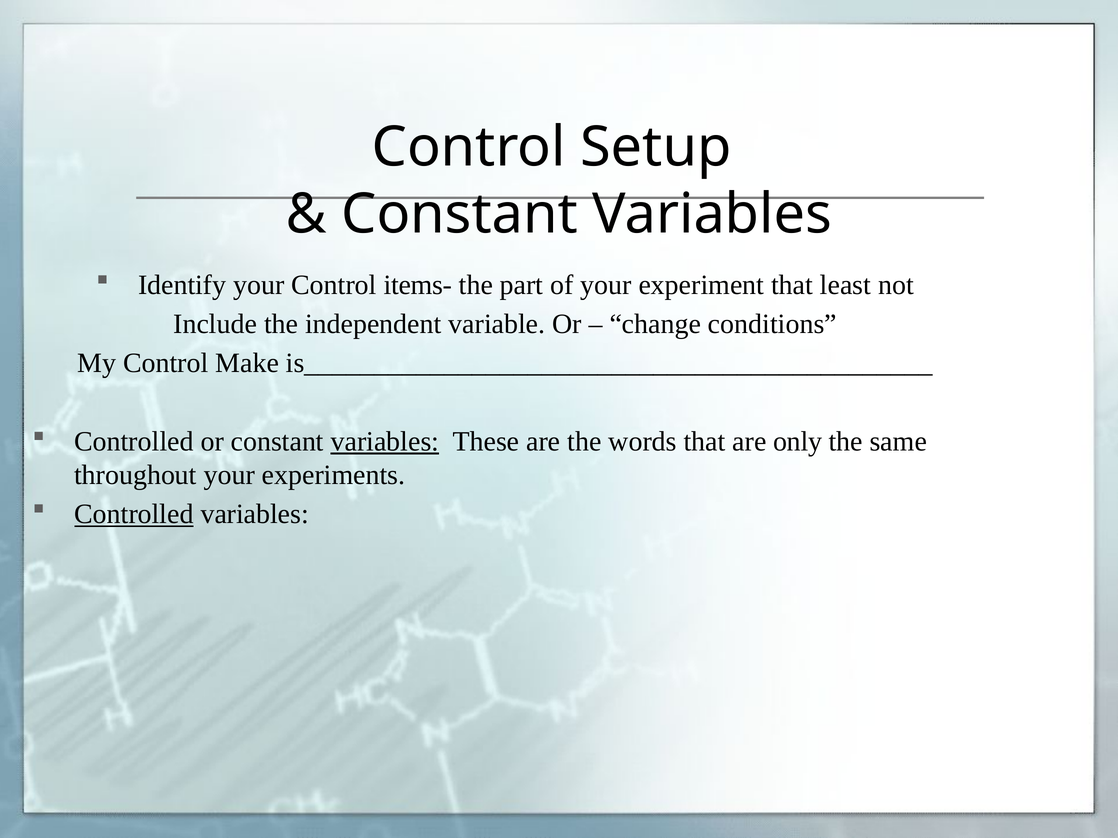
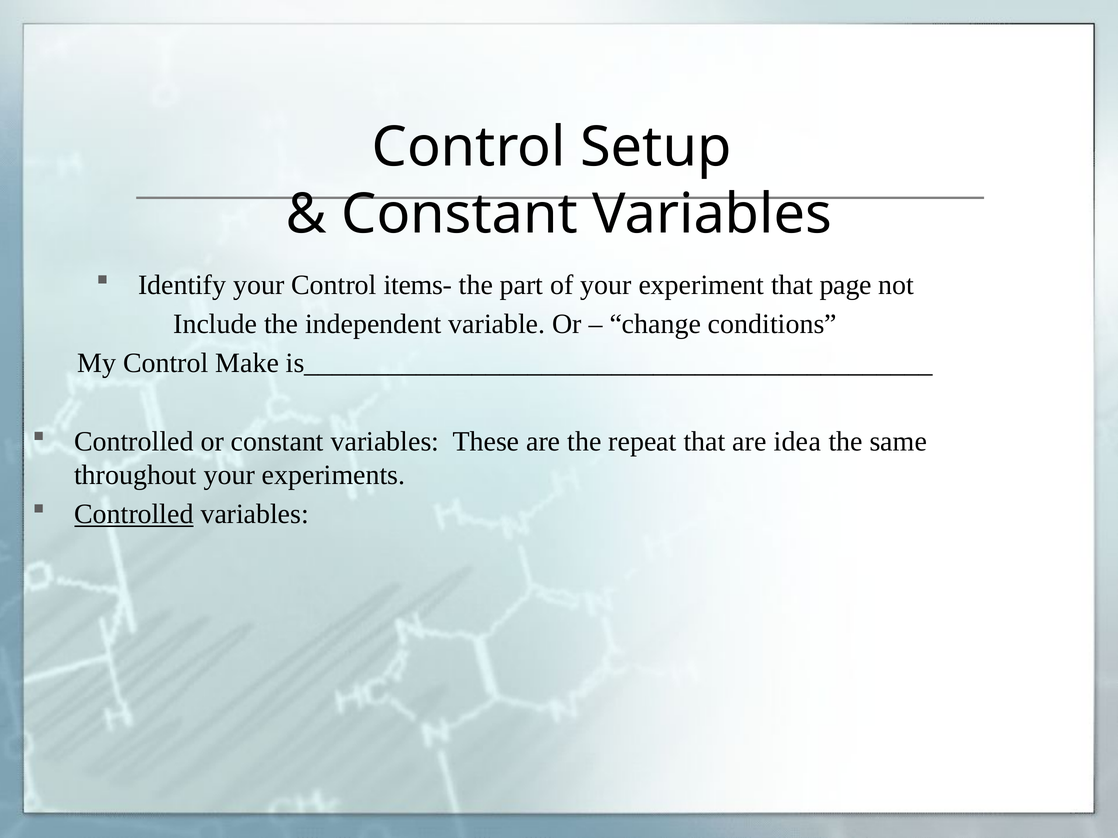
least: least -> page
variables at (385, 442) underline: present -> none
words: words -> repeat
only: only -> idea
